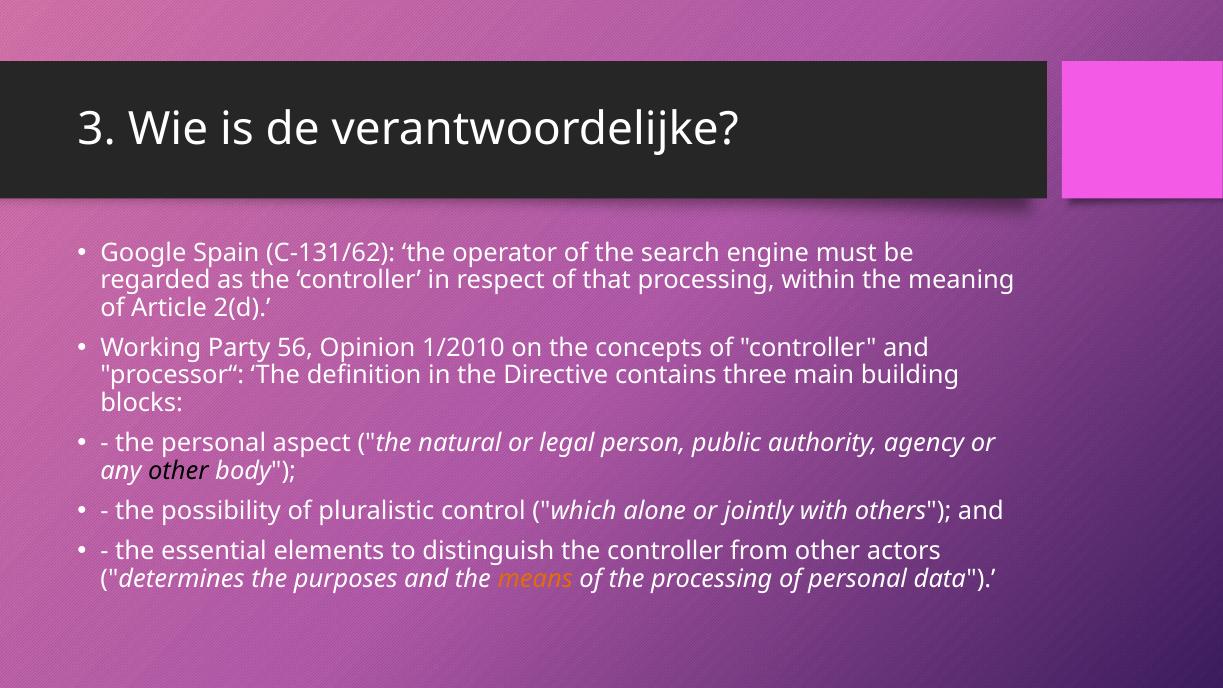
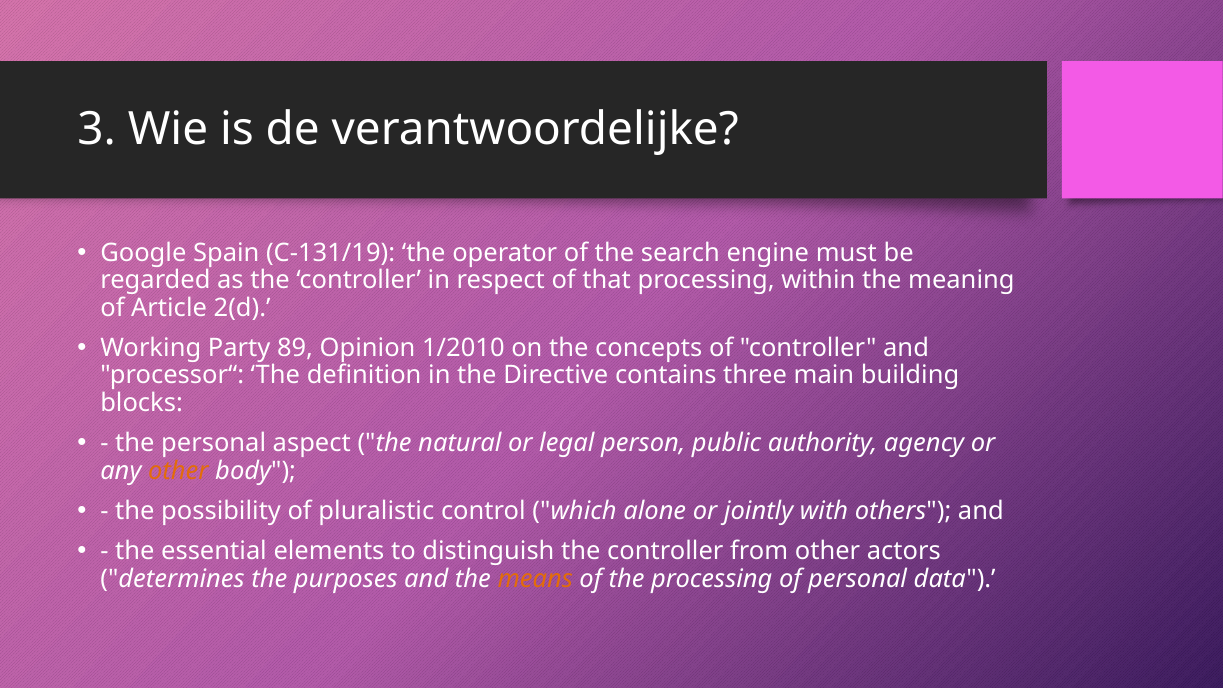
C-131/62: C-131/62 -> C-131/19
56: 56 -> 89
other at (178, 471) colour: black -> orange
